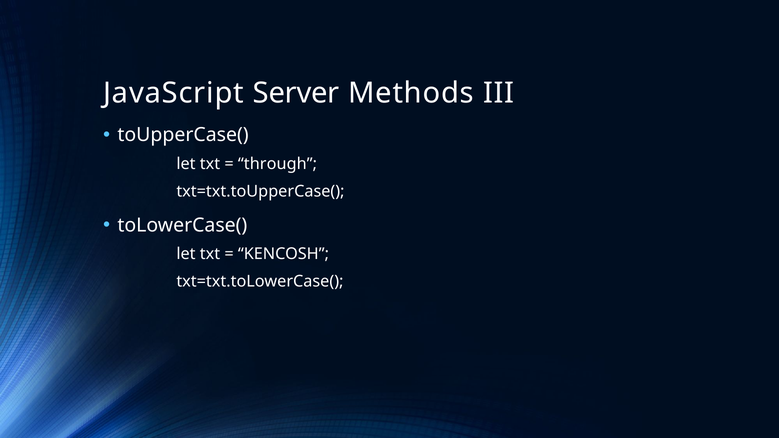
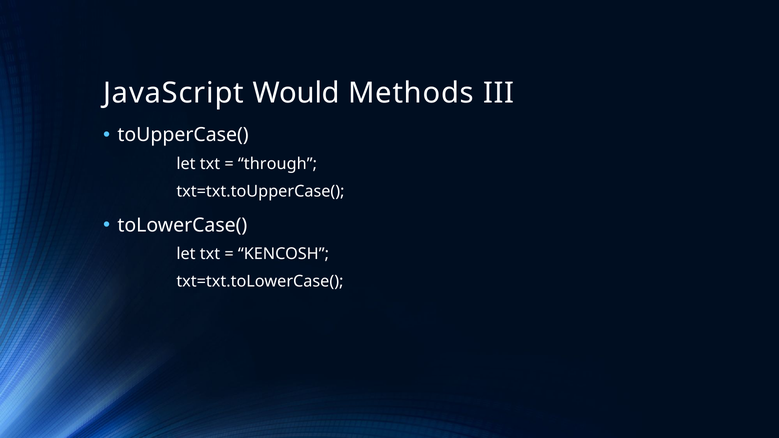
Server: Server -> Would
